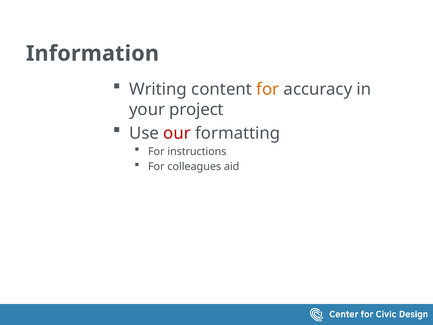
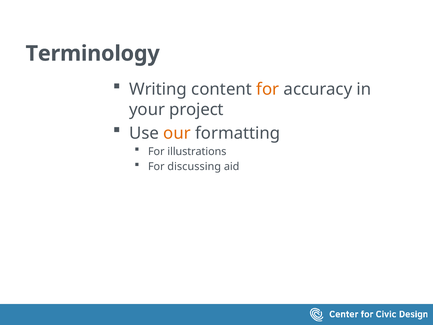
Information: Information -> Terminology
our colour: red -> orange
instructions: instructions -> illustrations
colleagues: colleagues -> discussing
